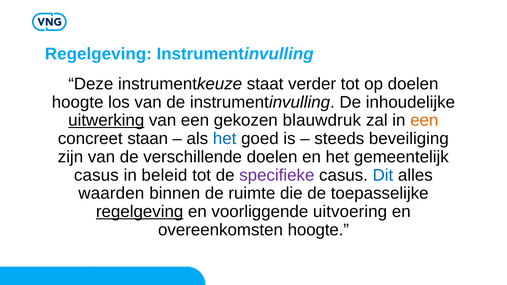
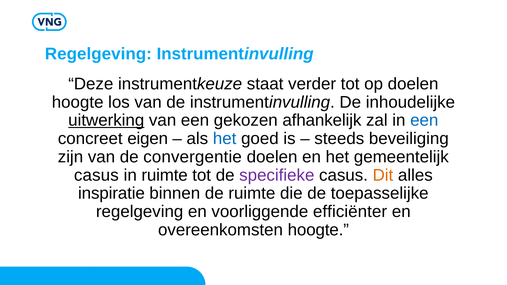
blauwdruk: blauwdruk -> afhankelijk
een at (424, 120) colour: orange -> blue
staan: staan -> eigen
verschillende: verschillende -> convergentie
in beleid: beleid -> ruimte
Dit colour: blue -> orange
waarden: waarden -> inspiratie
regelgeving at (140, 212) underline: present -> none
uitvoering: uitvoering -> efficiënter
